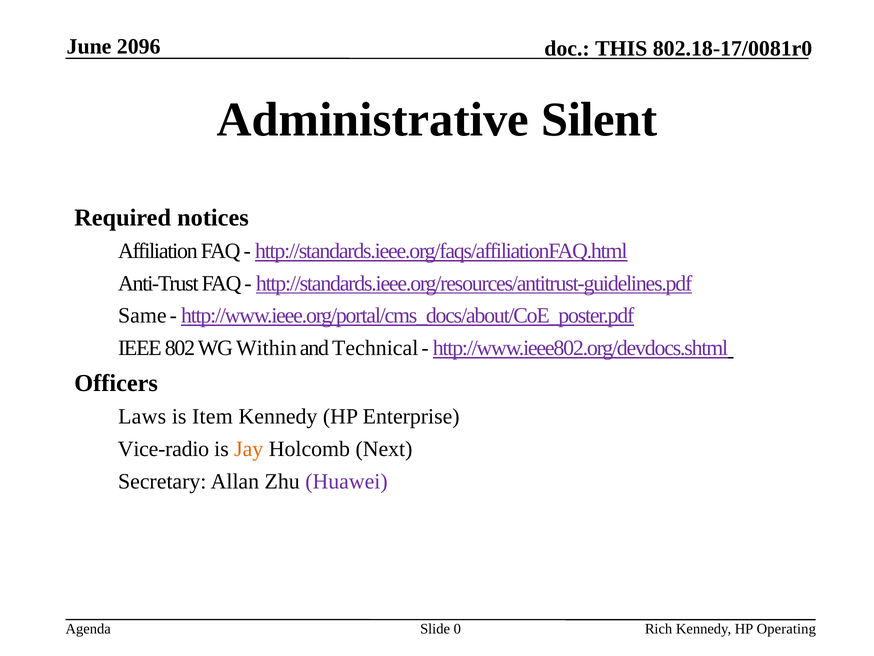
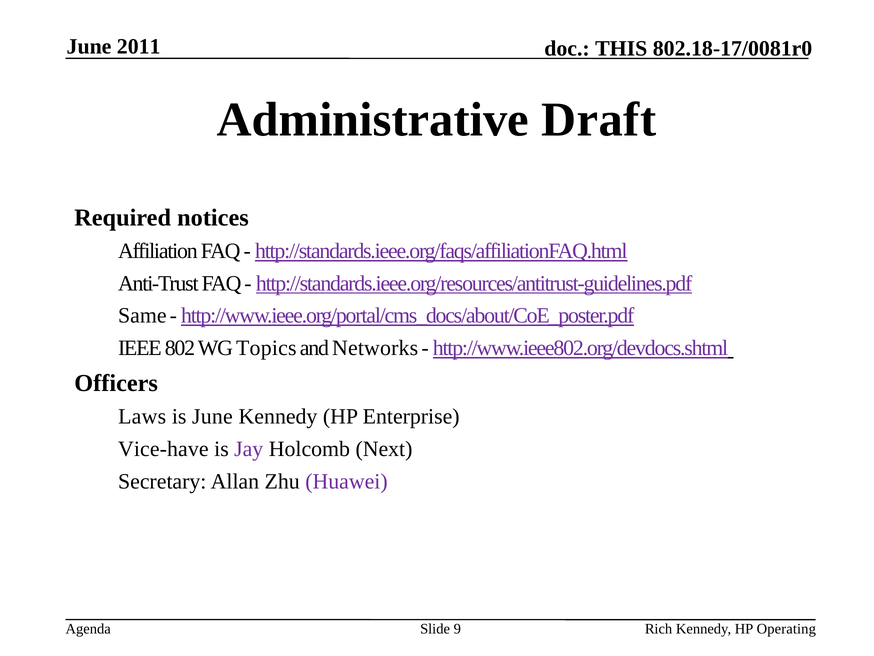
2096: 2096 -> 2011
Silent: Silent -> Draft
Within: Within -> Topics
Technical: Technical -> Networks
is Item: Item -> June
Vice-radio: Vice-radio -> Vice-have
Jay colour: orange -> purple
0: 0 -> 9
